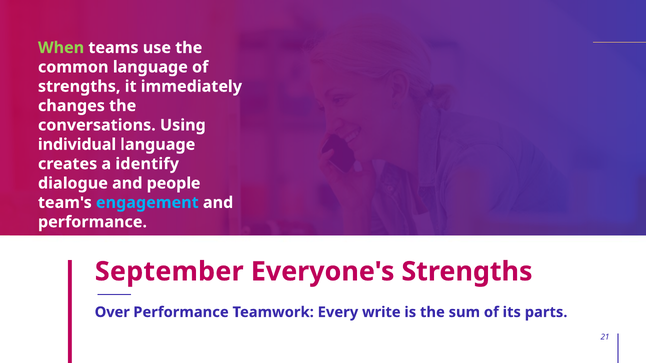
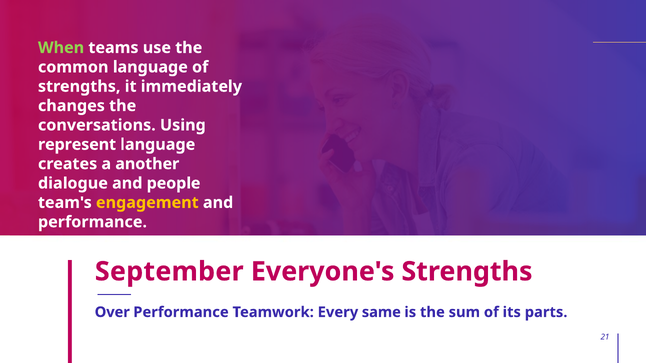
individual: individual -> represent
identify: identify -> another
engagement colour: light blue -> yellow
write: write -> same
